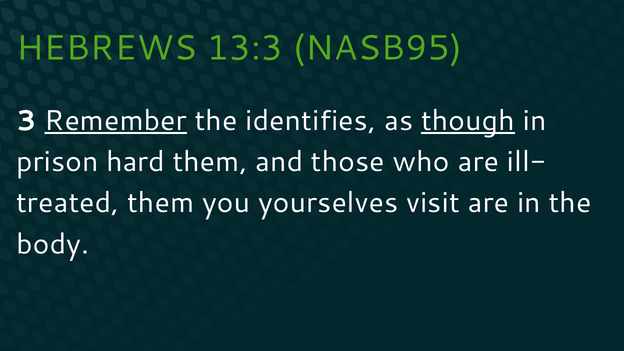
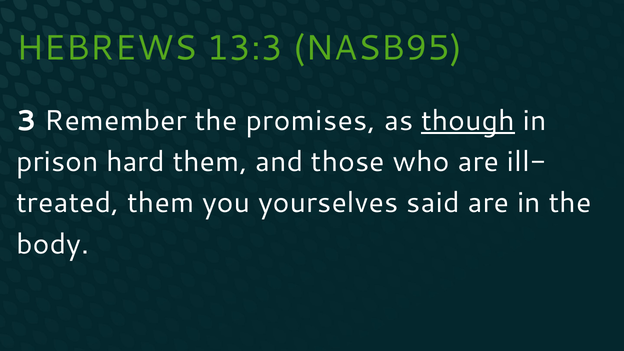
Remember underline: present -> none
identifies: identifies -> promises
visit: visit -> said
